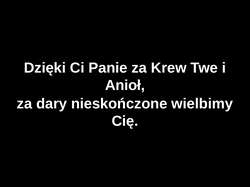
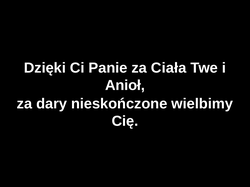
Krew: Krew -> Ciała
